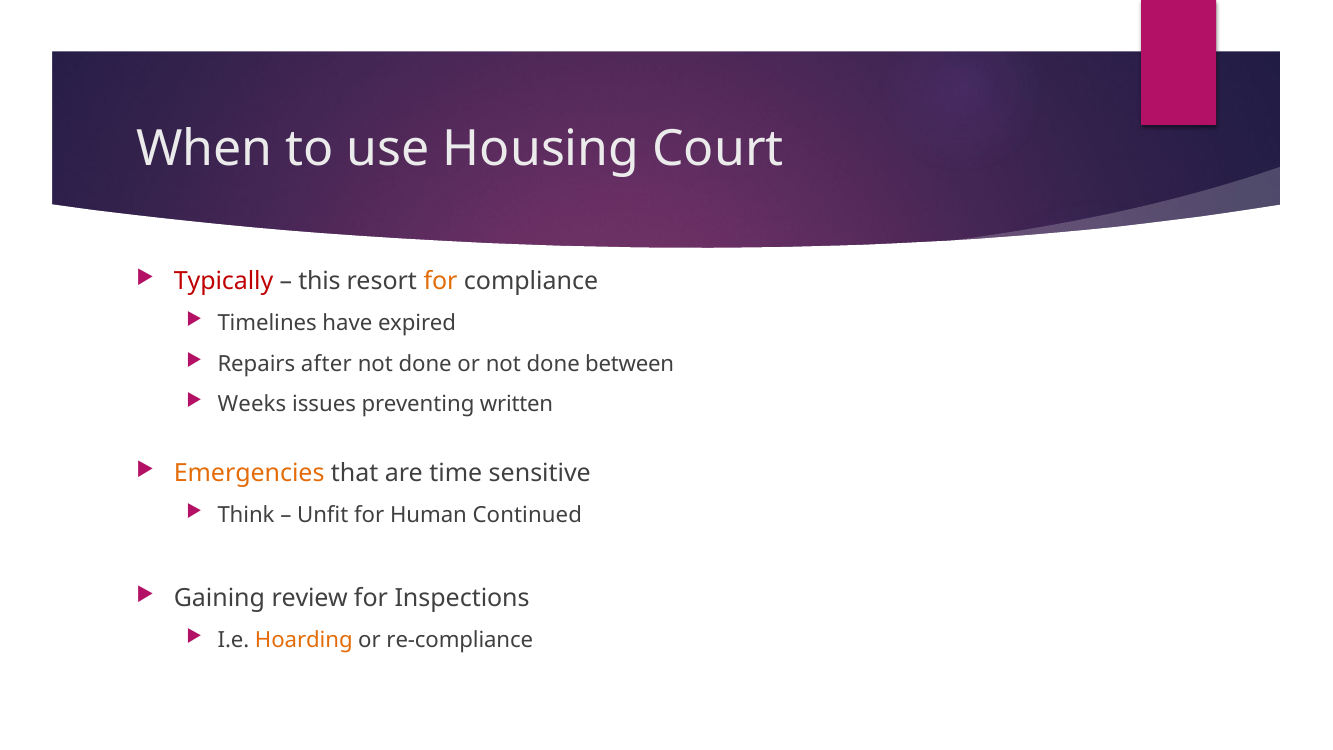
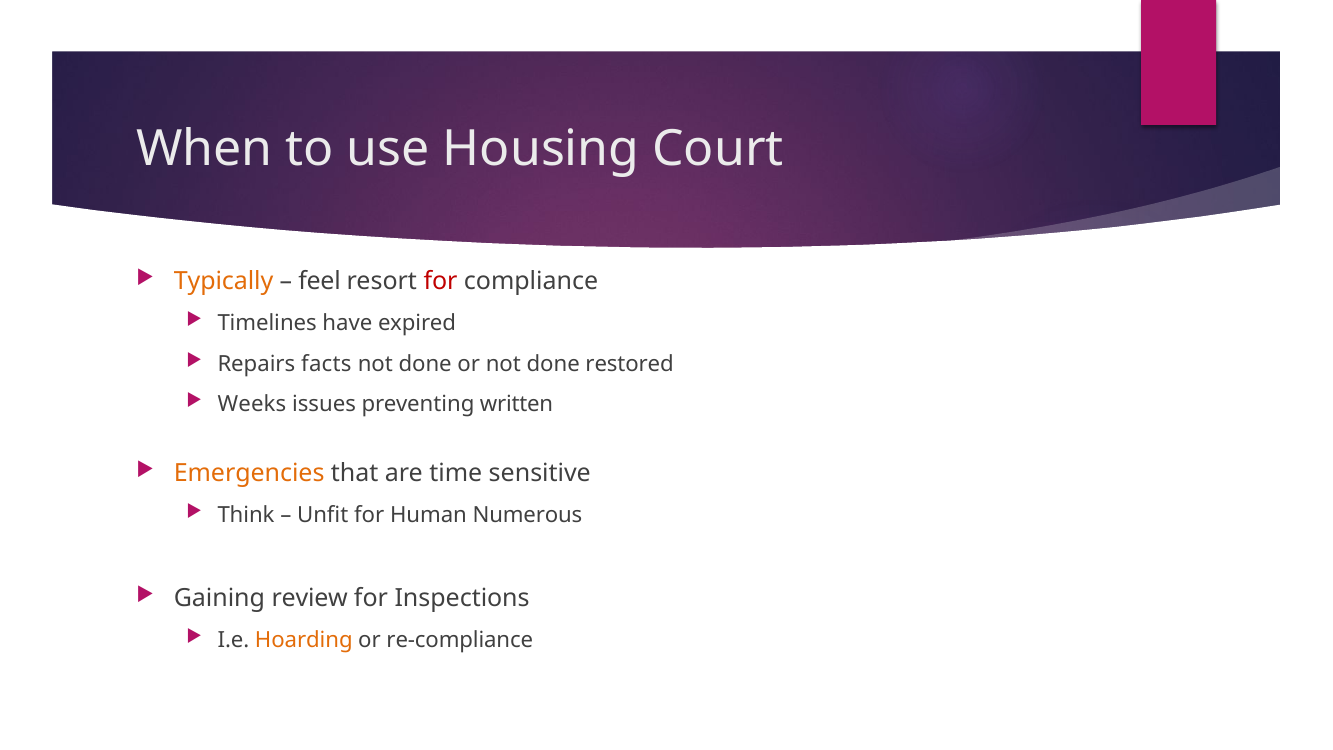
Typically colour: red -> orange
this: this -> feel
for at (441, 281) colour: orange -> red
after: after -> facts
between: between -> restored
Continued: Continued -> Numerous
